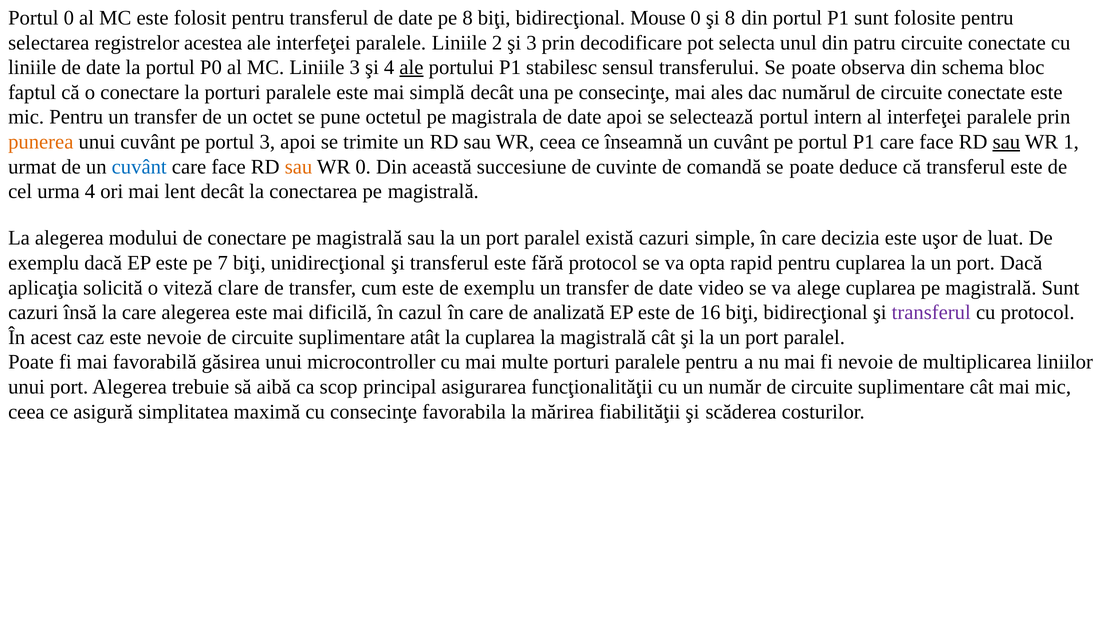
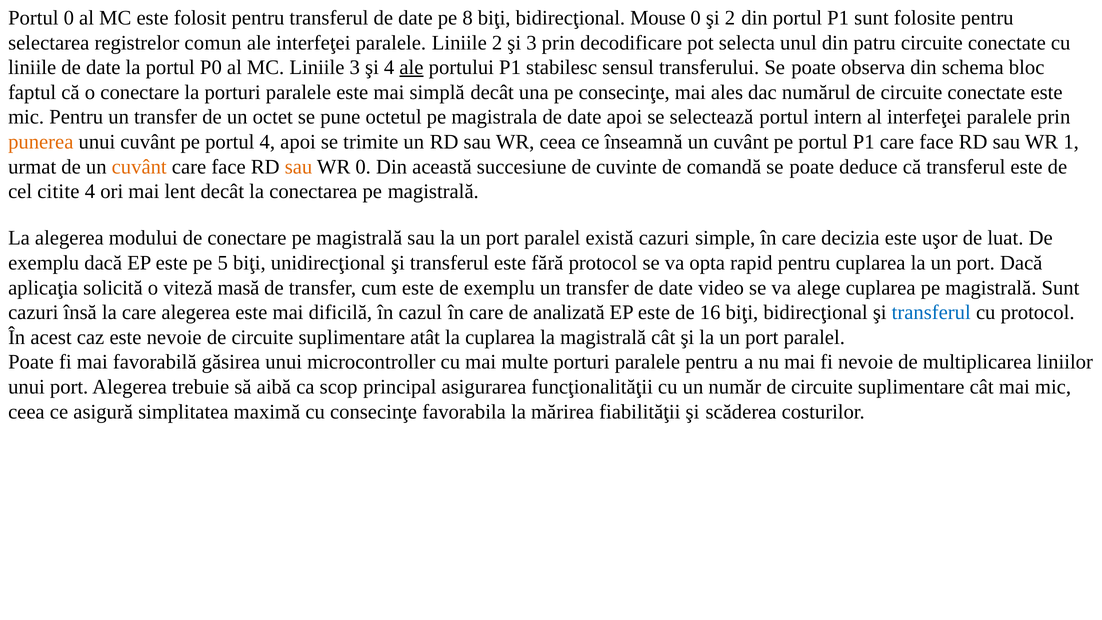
şi 8: 8 -> 2
acestea: acestea -> comun
portul 3: 3 -> 4
sau at (1006, 142) underline: present -> none
cuvânt at (139, 167) colour: blue -> orange
urma: urma -> citite
7: 7 -> 5
clare: clare -> masă
transferul at (931, 312) colour: purple -> blue
